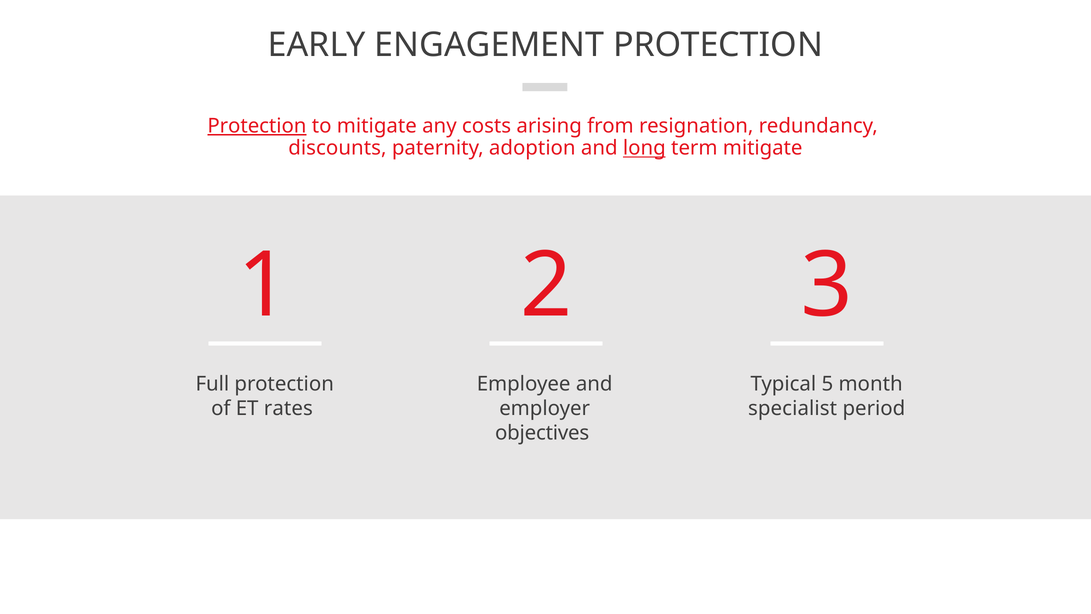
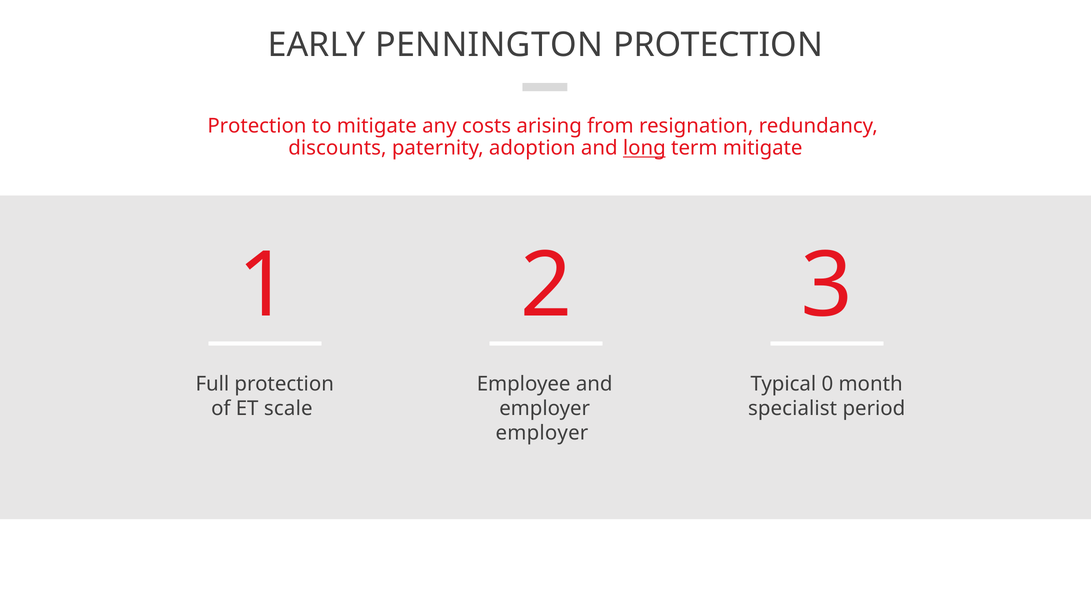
ENGAGEMENT: ENGAGEMENT -> PENNINGTON
Protection at (257, 126) underline: present -> none
5: 5 -> 0
rates: rates -> scale
objectives at (542, 433): objectives -> employer
